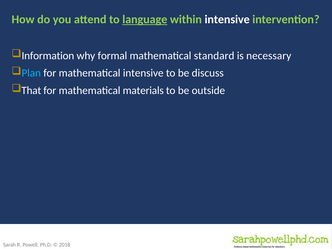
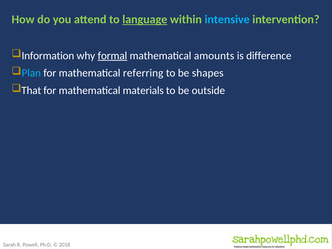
intensive at (227, 19) colour: white -> light blue
formal underline: none -> present
standard: standard -> amounts
necessary: necessary -> difference
mathematical intensive: intensive -> referring
discuss: discuss -> shapes
